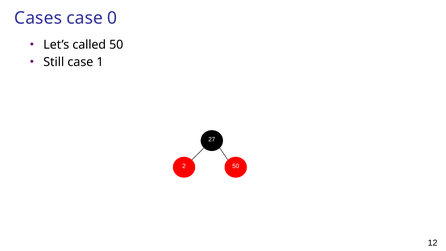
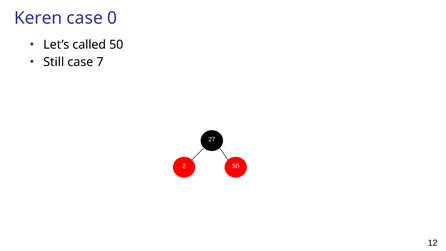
Cases: Cases -> Keren
1: 1 -> 7
